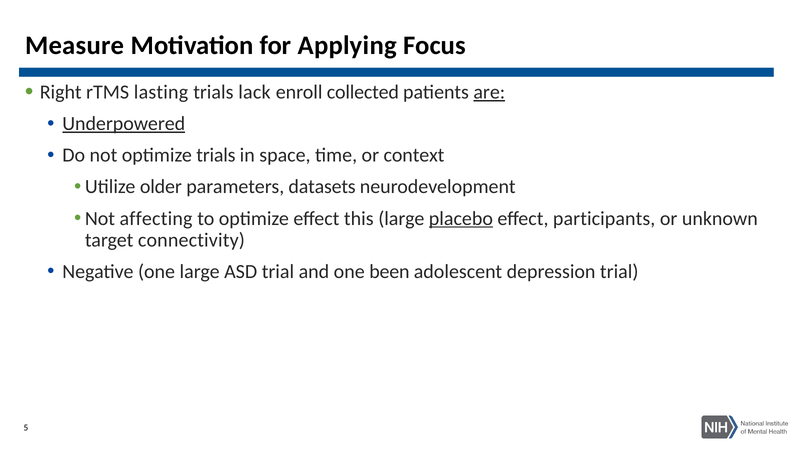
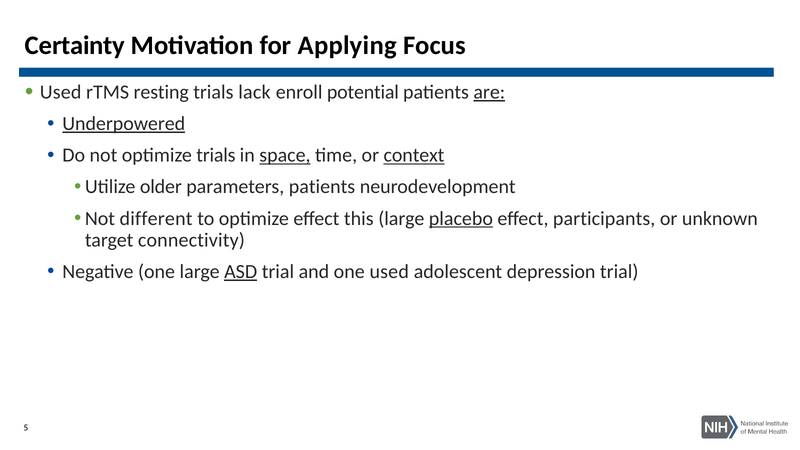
Measure: Measure -> Certainty
Right at (61, 92): Right -> Used
lasting: lasting -> resting
collected: collected -> potential
space underline: none -> present
context underline: none -> present
parameters datasets: datasets -> patients
affecting: affecting -> different
ASD underline: none -> present
one been: been -> used
